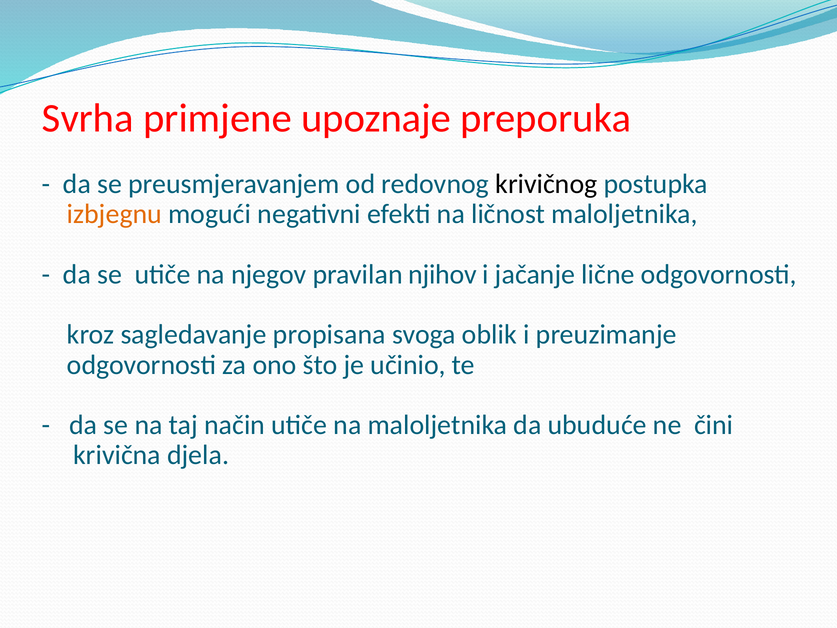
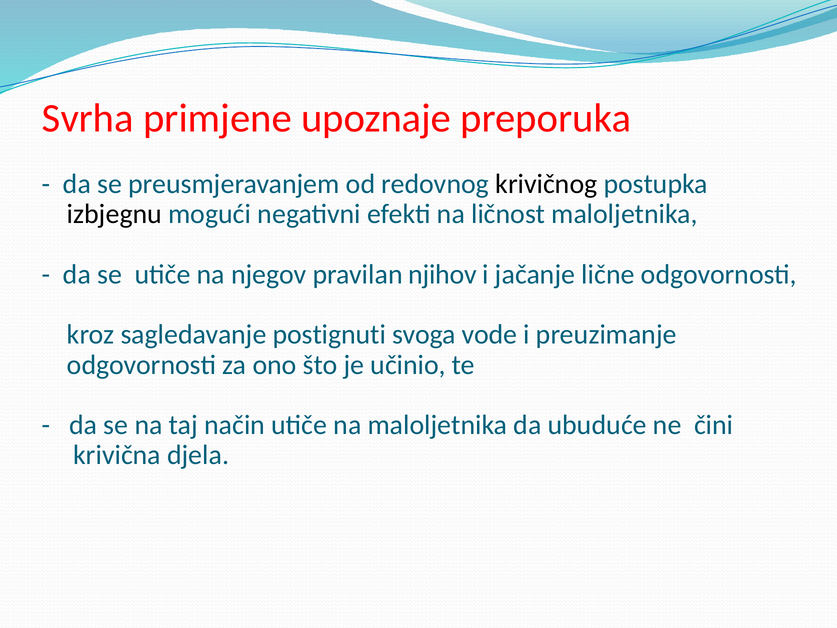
izbjegnu colour: orange -> black
propisana: propisana -> postignuti
oblik: oblik -> vode
